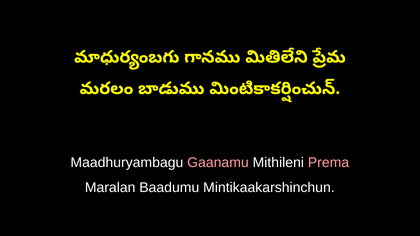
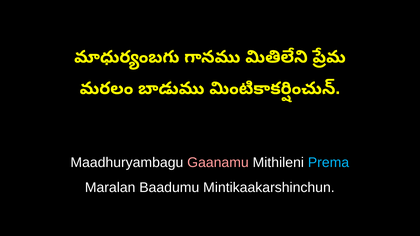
Prema colour: pink -> light blue
